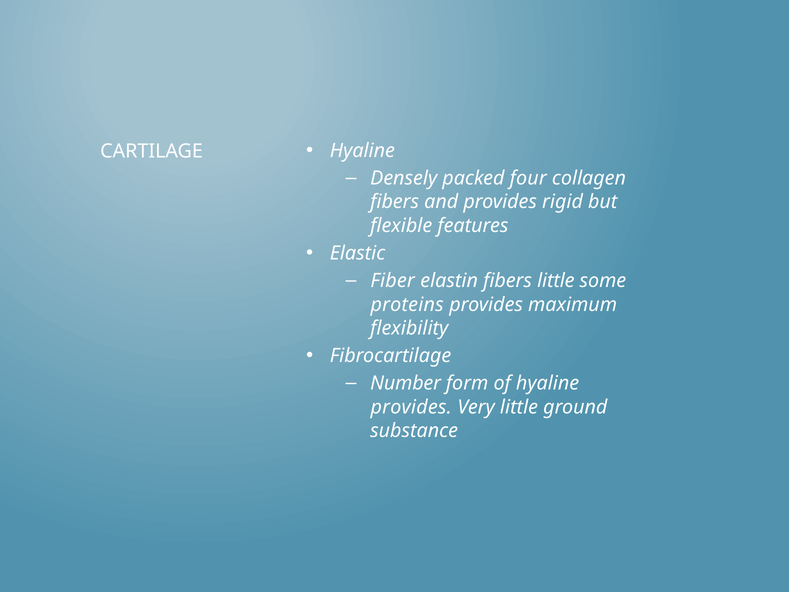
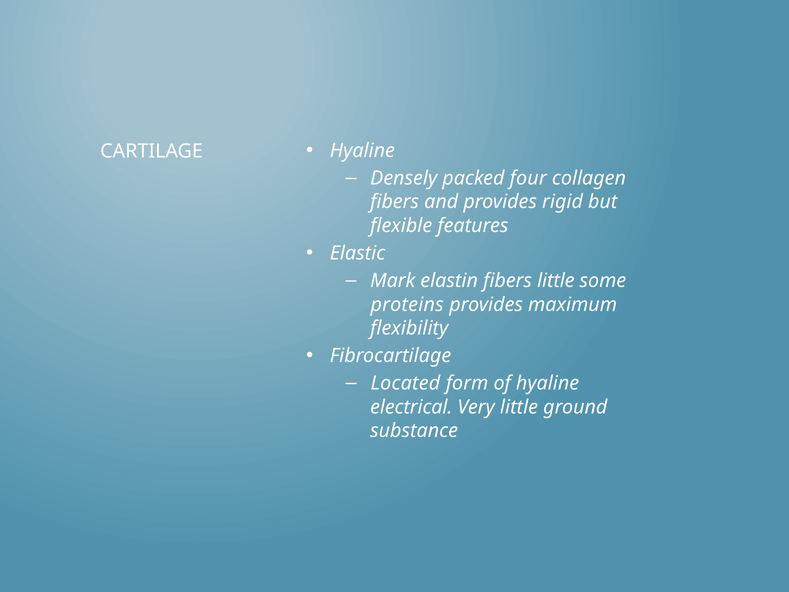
Fiber: Fiber -> Mark
Number: Number -> Located
provides at (411, 407): provides -> electrical
